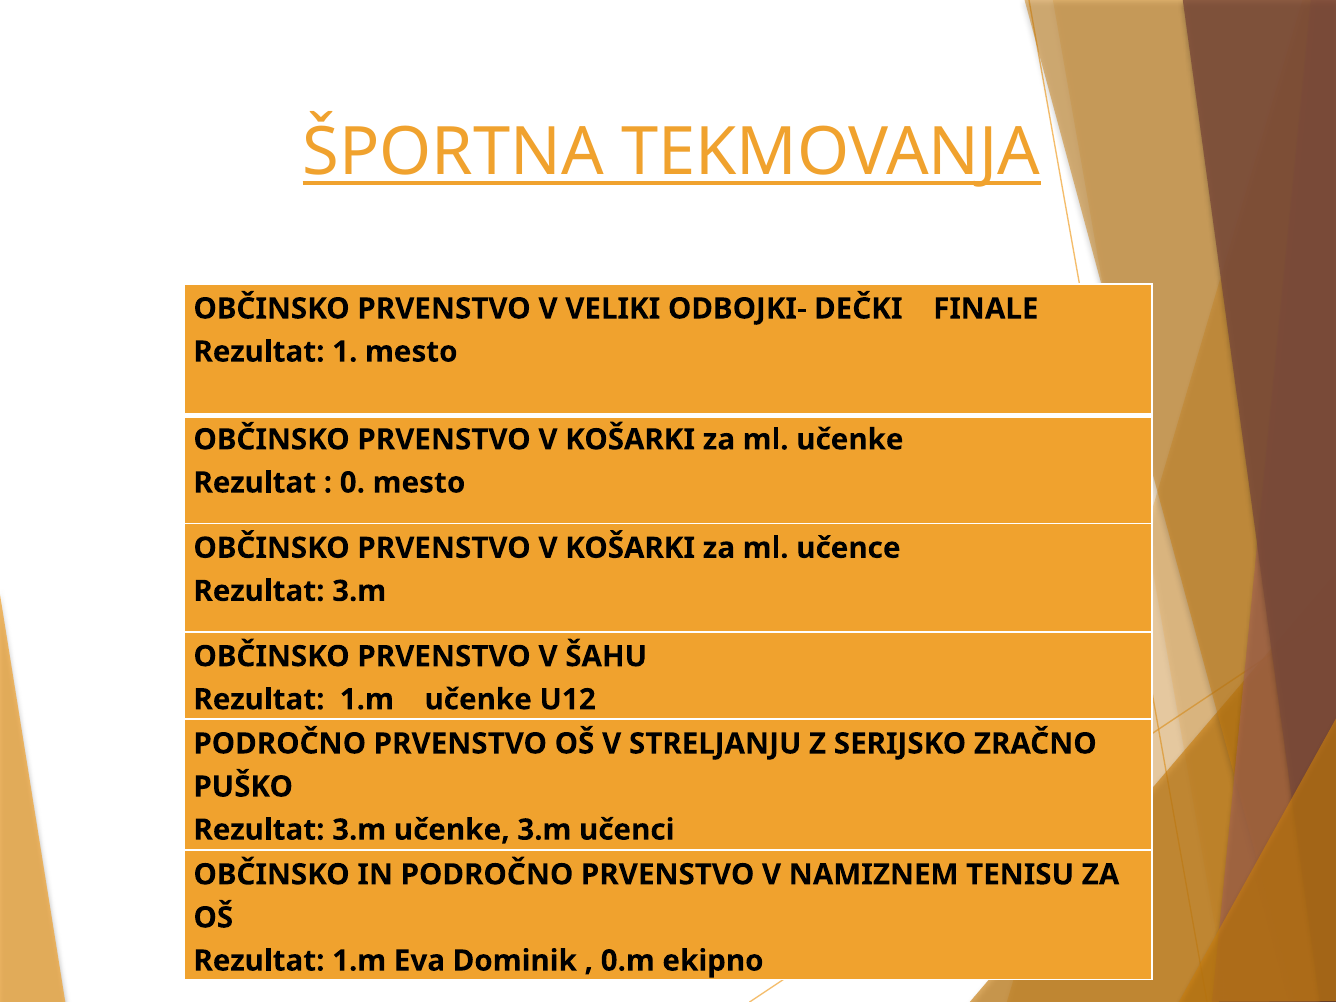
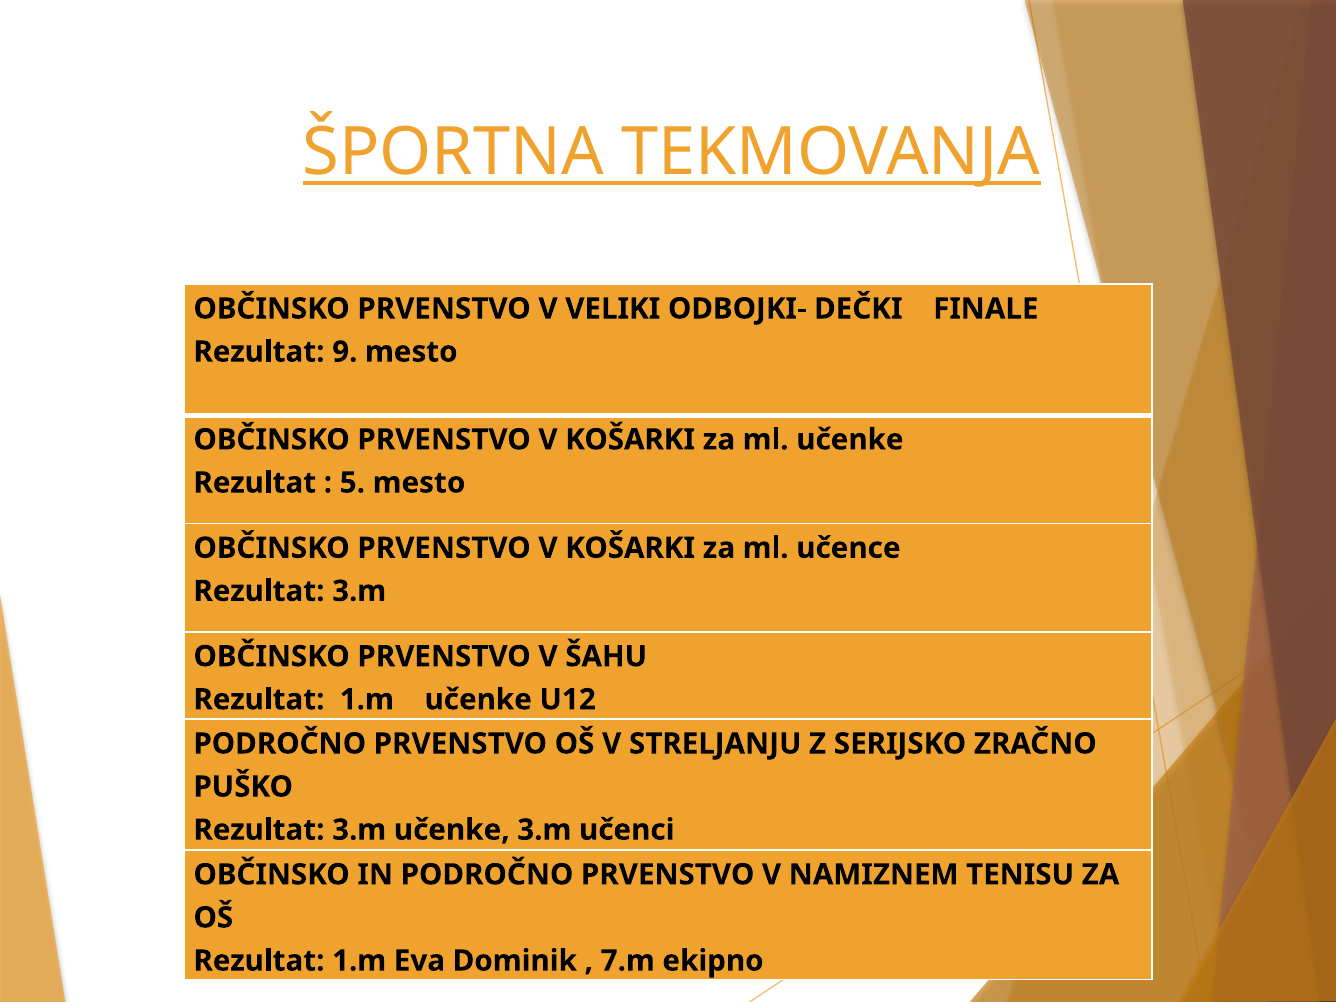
1: 1 -> 9
0: 0 -> 5
0.m: 0.m -> 7.m
